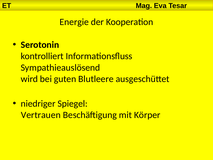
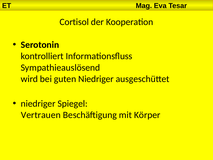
Energie: Energie -> Cortisol
guten Blutleere: Blutleere -> Niedriger
